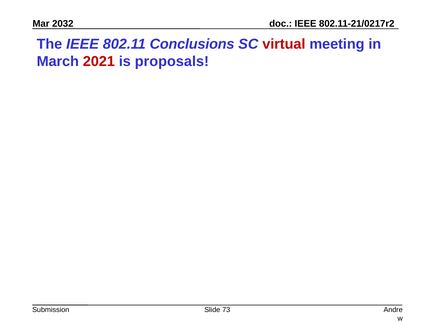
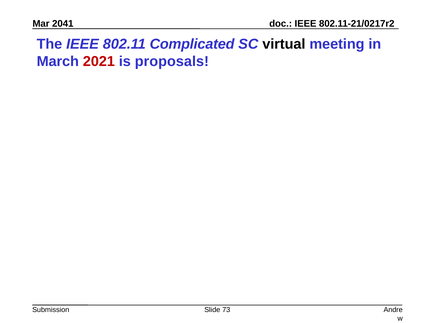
2032: 2032 -> 2041
Conclusions: Conclusions -> Complicated
virtual colour: red -> black
